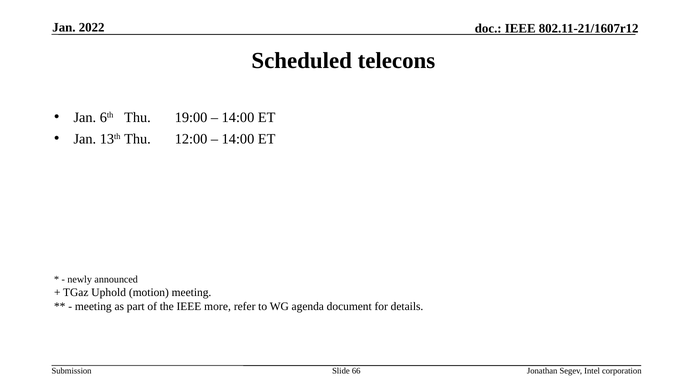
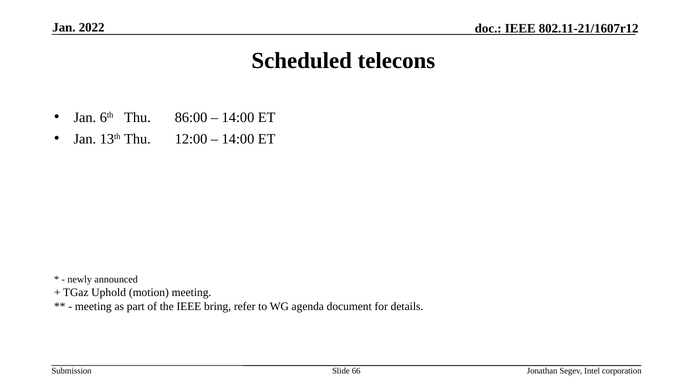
19:00: 19:00 -> 86:00
more: more -> bring
